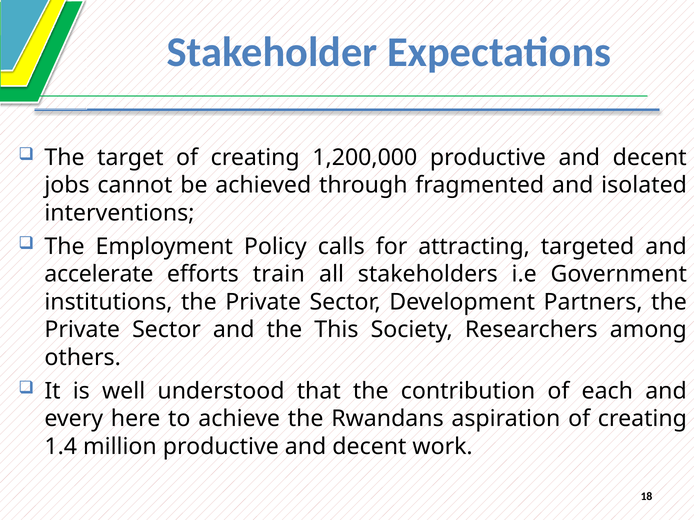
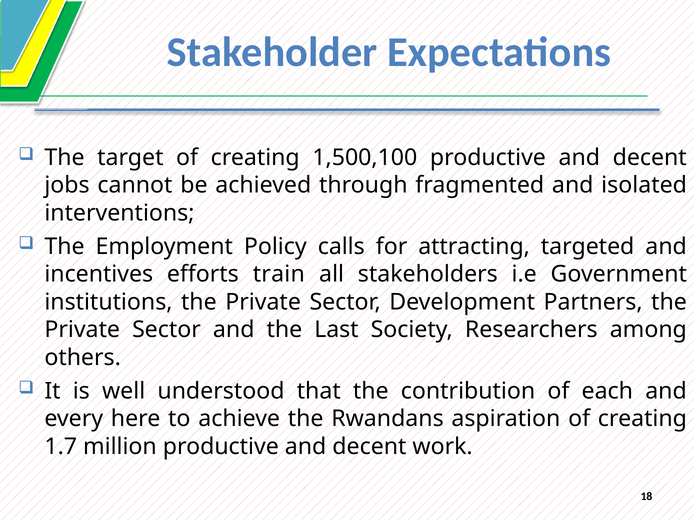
1,200,000: 1,200,000 -> 1,500,100
accelerate: accelerate -> incentives
This: This -> Last
1.4: 1.4 -> 1.7
